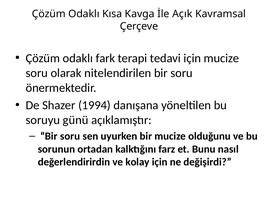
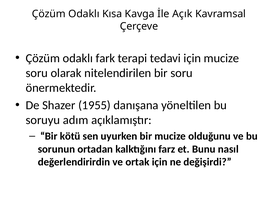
1994: 1994 -> 1955
günü: günü -> adım
soru at (70, 136): soru -> kötü
kolay: kolay -> ortak
